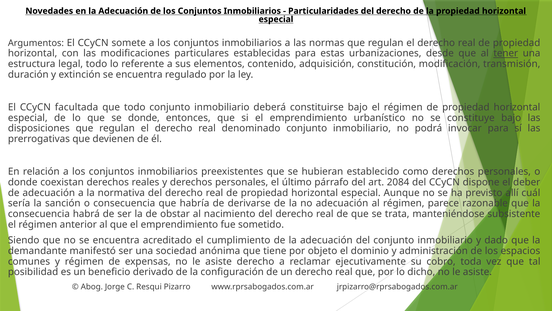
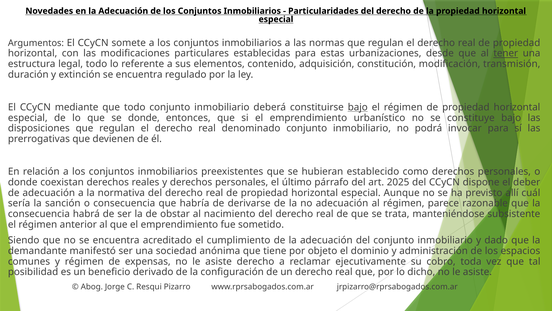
facultada: facultada -> mediante
bajo at (358, 107) underline: none -> present
2084: 2084 -> 2025
